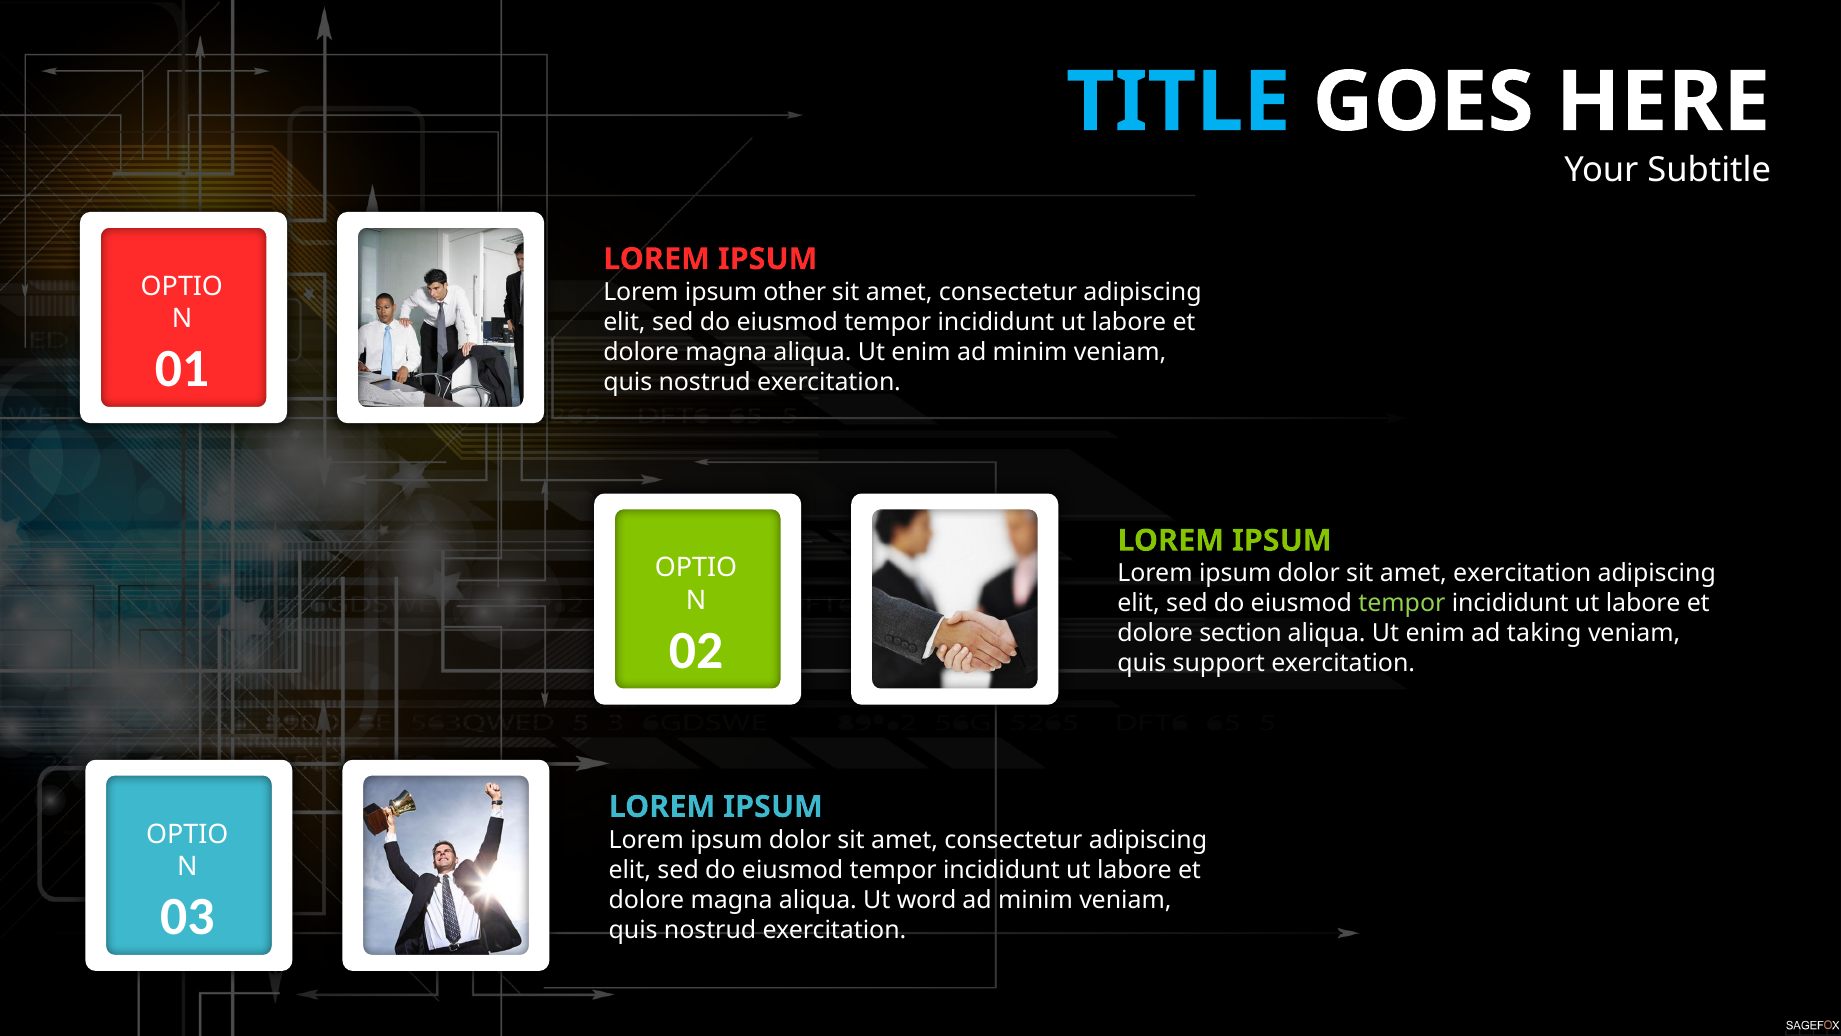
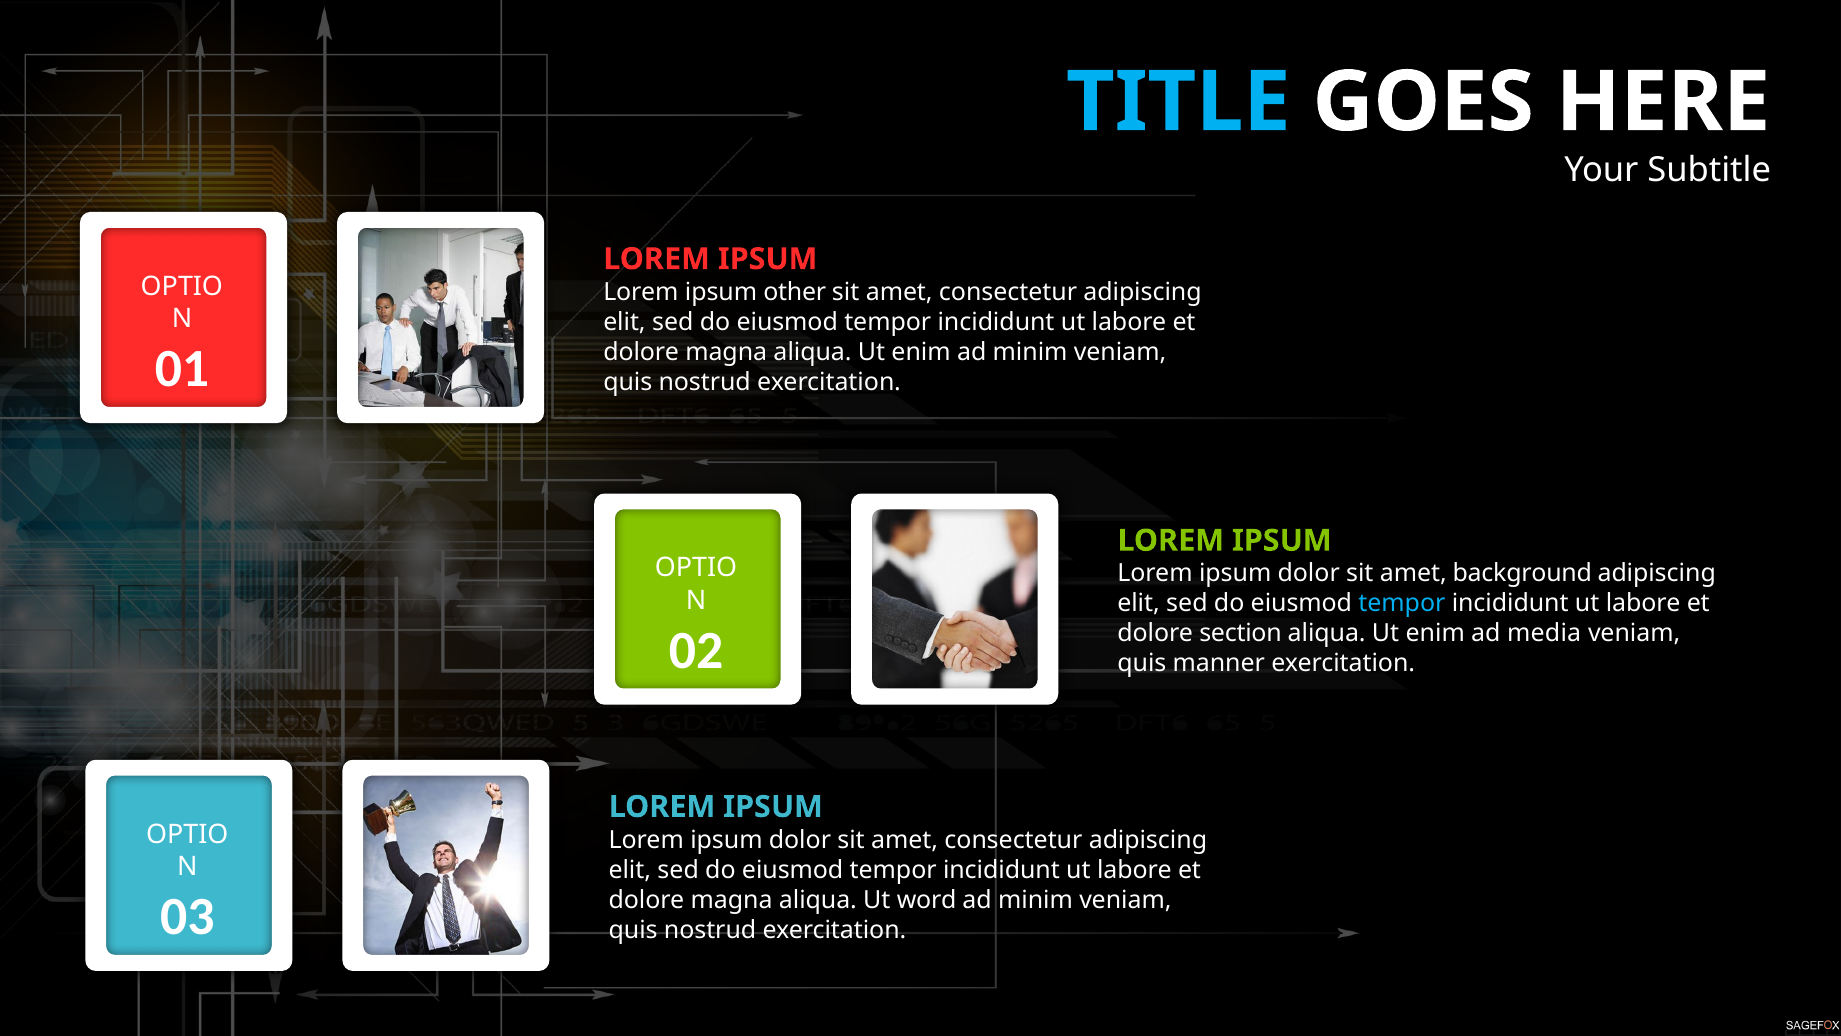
amet exercitation: exercitation -> background
tempor at (1402, 603) colour: light green -> light blue
taking: taking -> media
support: support -> manner
